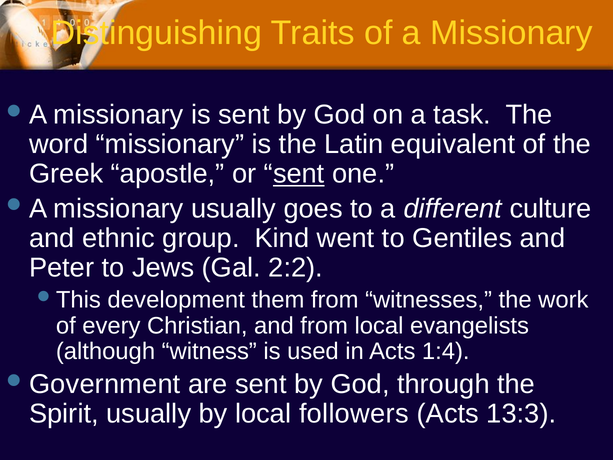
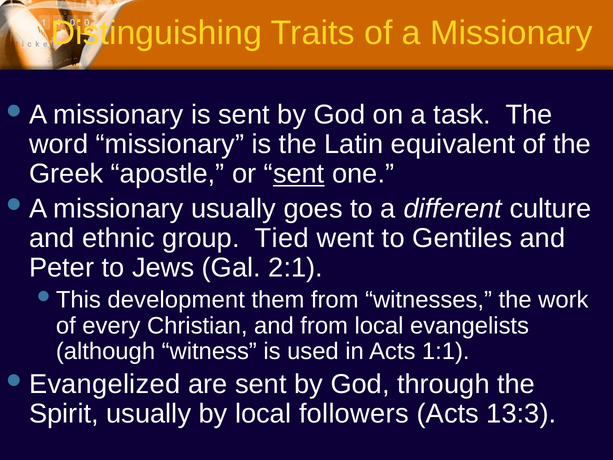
Kind: Kind -> Tied
2:2: 2:2 -> 2:1
1:4: 1:4 -> 1:1
Government: Government -> Evangelized
